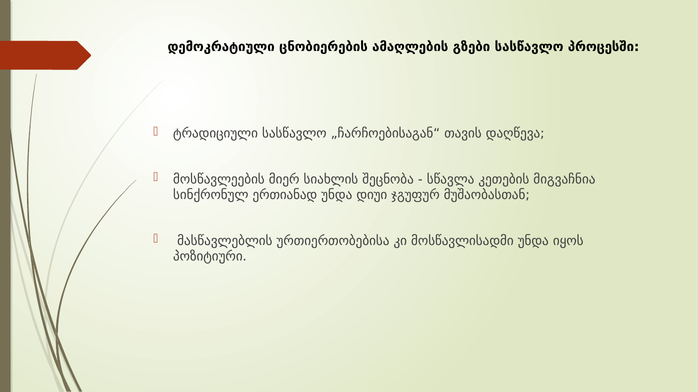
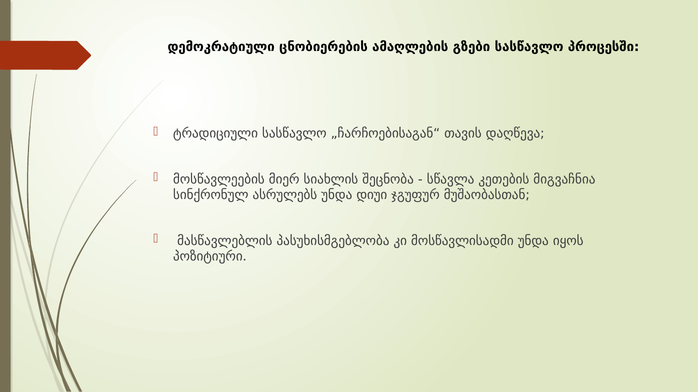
ერთიანად: ერთიანად -> ასრულებს
ურთიერთობებისა: ურთიერთობებისა -> პასუხისმგებლობა
